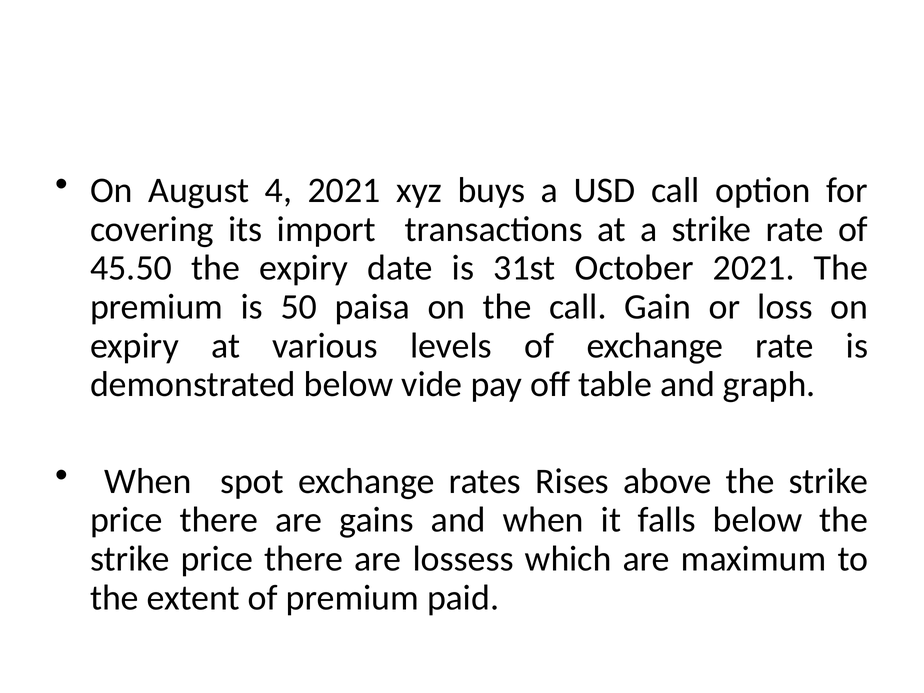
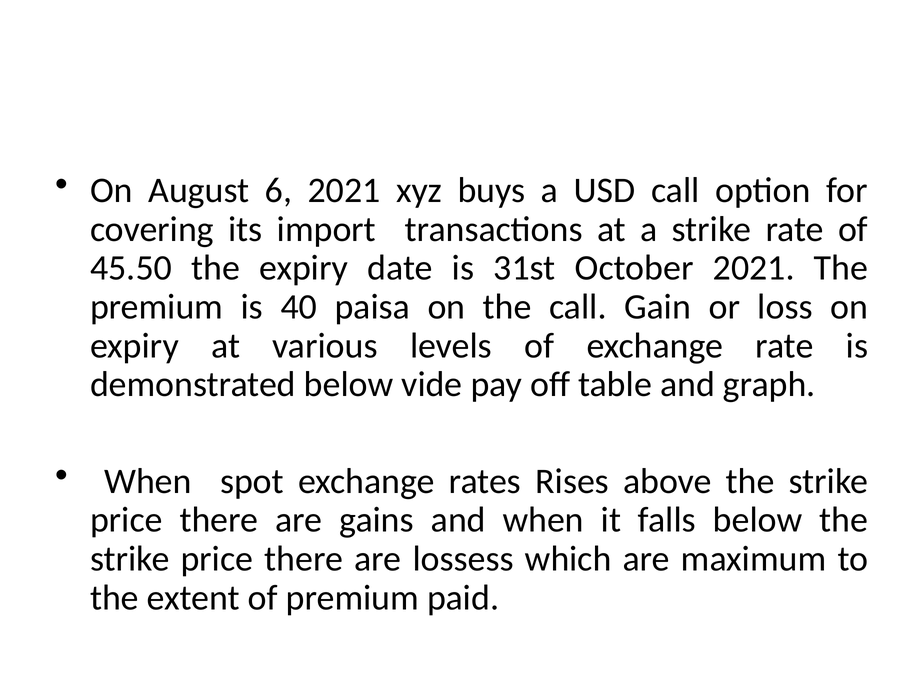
4: 4 -> 6
50: 50 -> 40
